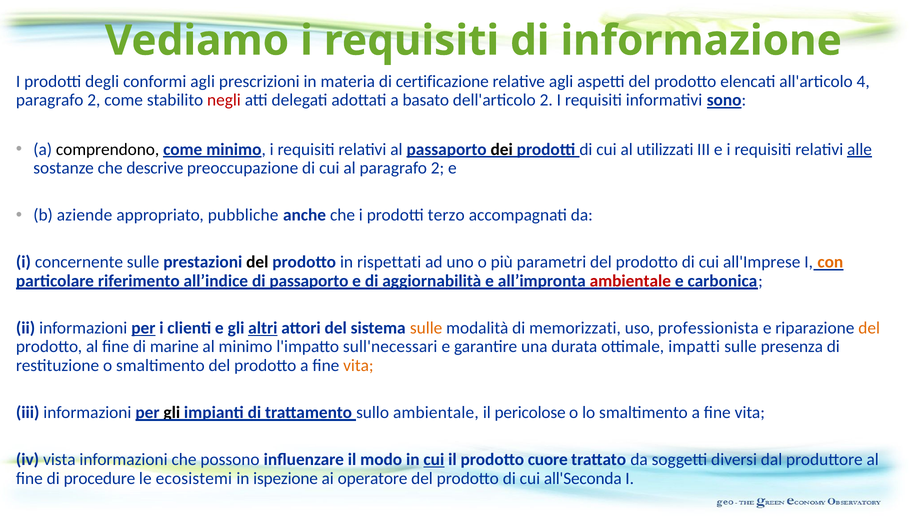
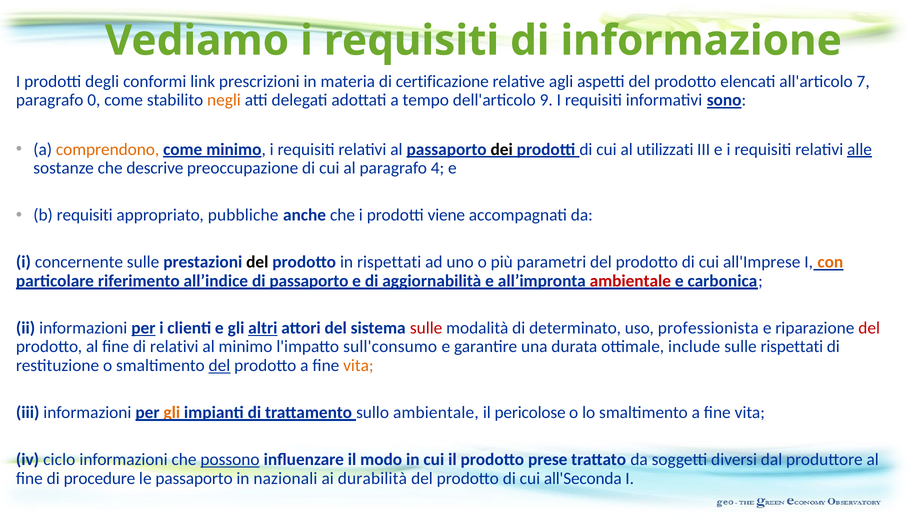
conformi agli: agli -> link
4: 4 -> 7
2 at (94, 100): 2 -> 0
negli colour: red -> orange
basato: basato -> tempo
dell'articolo 2: 2 -> 9
comprendono colour: black -> orange
al paragrafo 2: 2 -> 4
b aziende: aziende -> requisiti
terzo: terzo -> viene
sulle at (426, 328) colour: orange -> red
memorizzati: memorizzati -> determinato
del at (869, 328) colour: orange -> red
di marine: marine -> relativi
sull'necessari: sull'necessari -> sull'consumo
impatti: impatti -> include
sulle presenza: presenza -> rispettati
del at (219, 365) underline: none -> present
gli at (172, 412) colour: black -> orange
vista: vista -> ciclo
possono underline: none -> present
cui at (434, 459) underline: present -> none
cuore: cuore -> prese
le ecosistemi: ecosistemi -> passaporto
ispezione: ispezione -> nazionali
operatore: operatore -> durabilità
